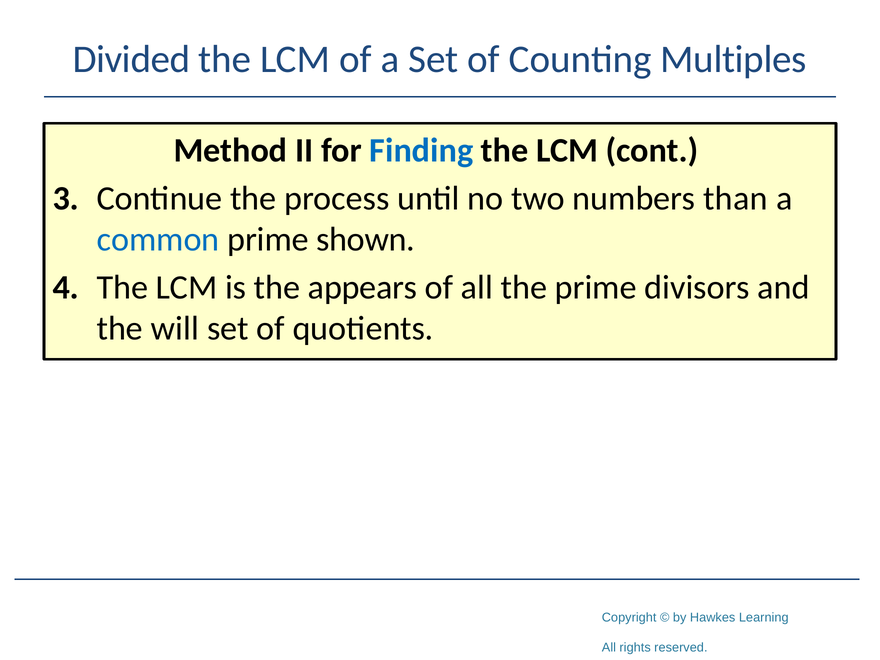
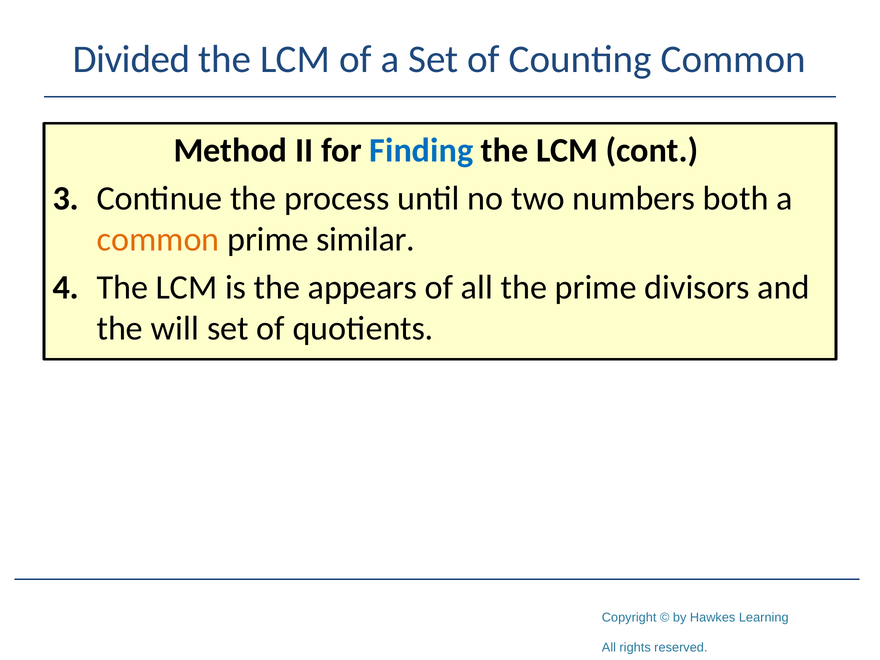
Counting Multiples: Multiples -> Common
than: than -> both
common at (158, 240) colour: blue -> orange
shown: shown -> similar
